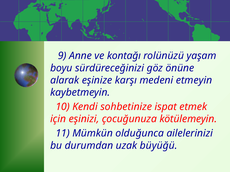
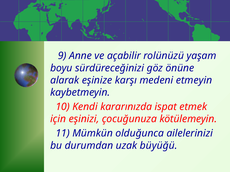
kontağı: kontağı -> açabilir
sohbetinize: sohbetinize -> kararınızda
